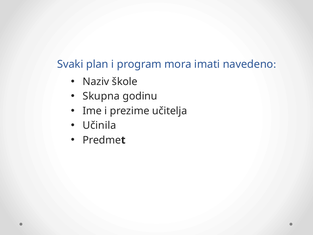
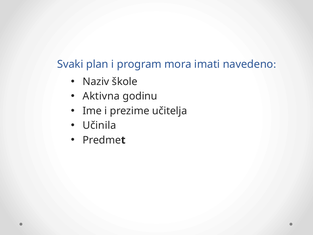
Skupna: Skupna -> Aktivna
